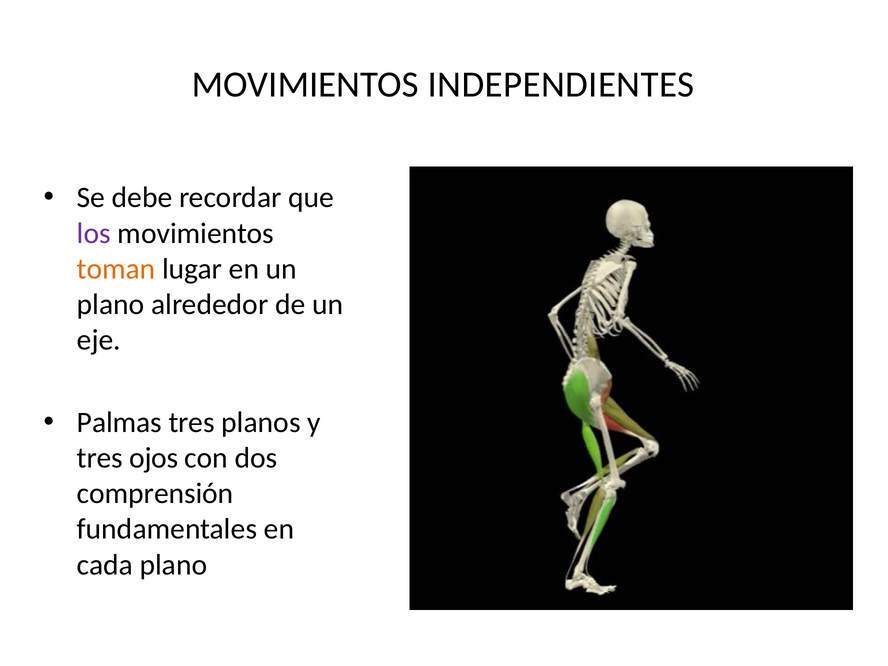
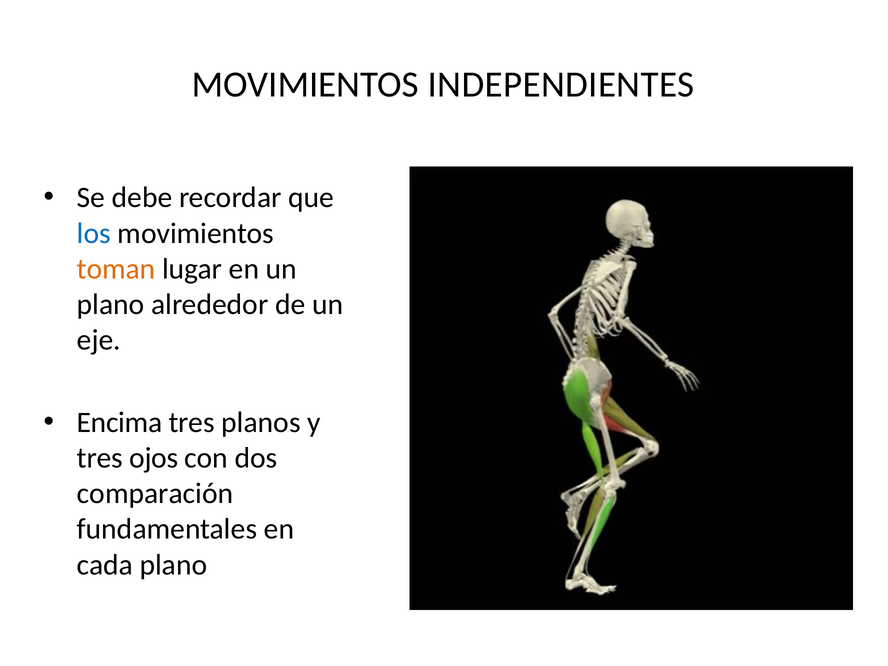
los colour: purple -> blue
Palmas: Palmas -> Encima
comprensión: comprensión -> comparación
